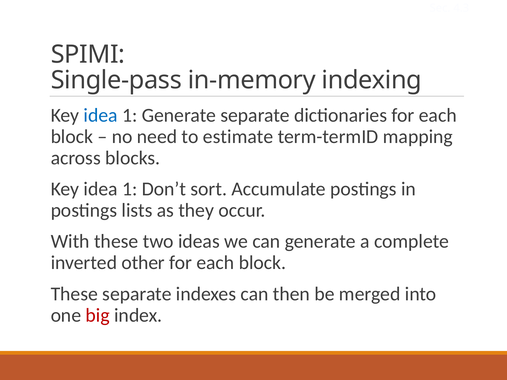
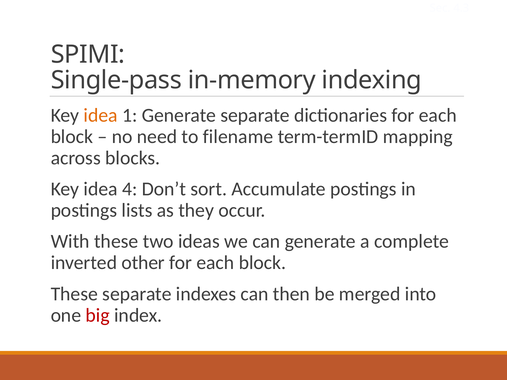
idea at (101, 115) colour: blue -> orange
estimate: estimate -> filename
1 at (130, 189): 1 -> 4
